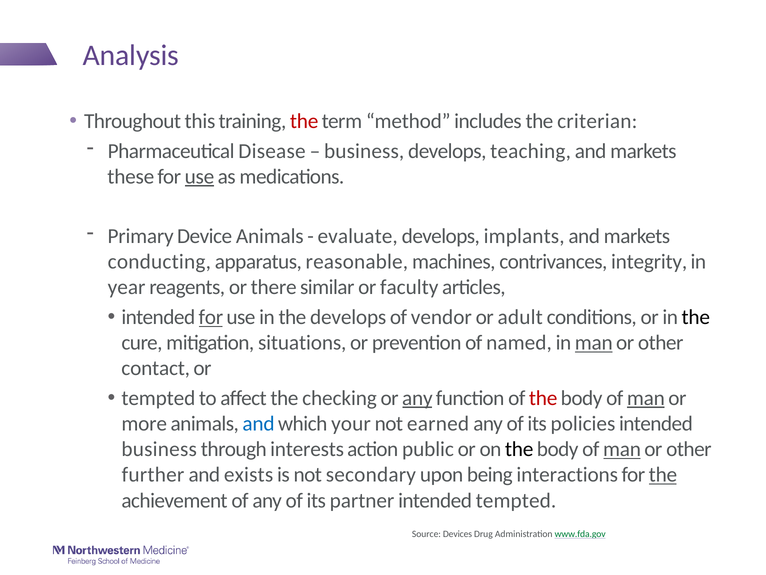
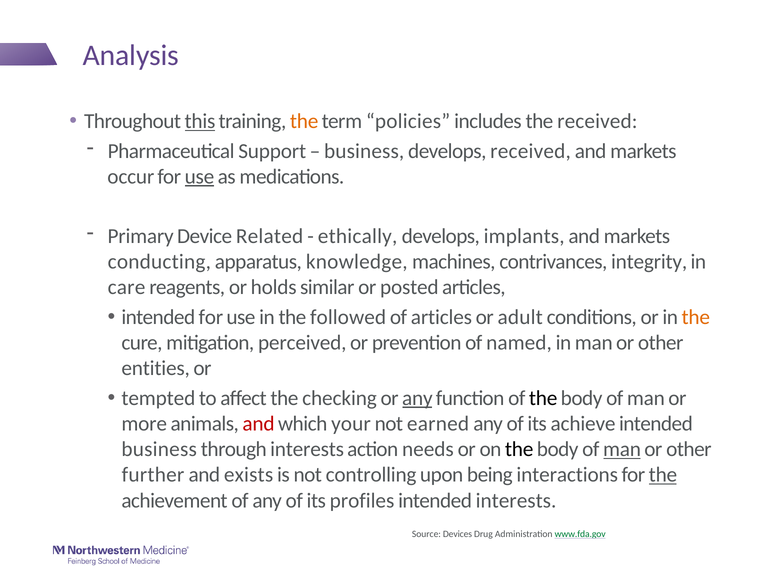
this underline: none -> present
the at (304, 121) colour: red -> orange
method: method -> policies
the criterian: criterian -> received
Disease: Disease -> Support
develops teaching: teaching -> received
these: these -> occur
Device Animals: Animals -> Related
evaluate: evaluate -> ethically
reasonable: reasonable -> knowledge
year: year -> care
there: there -> holds
faculty: faculty -> posted
for at (211, 317) underline: present -> none
the develops: develops -> followed
of vendor: vendor -> articles
the at (696, 317) colour: black -> orange
situations: situations -> perceived
man at (594, 343) underline: present -> none
contact: contact -> entities
the at (543, 398) colour: red -> black
man at (646, 398) underline: present -> none
and at (259, 423) colour: blue -> red
policies: policies -> achieve
public: public -> needs
secondary: secondary -> controlling
partner: partner -> profiles
intended tempted: tempted -> interests
